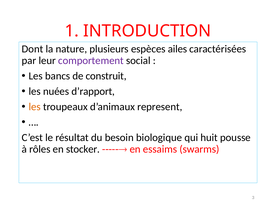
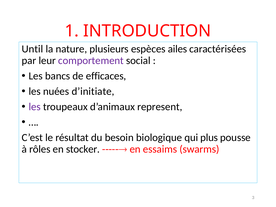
Dont: Dont -> Until
construit: construit -> efficaces
d’rapport: d’rapport -> d’initiate
les at (35, 107) colour: orange -> purple
huit: huit -> plus
